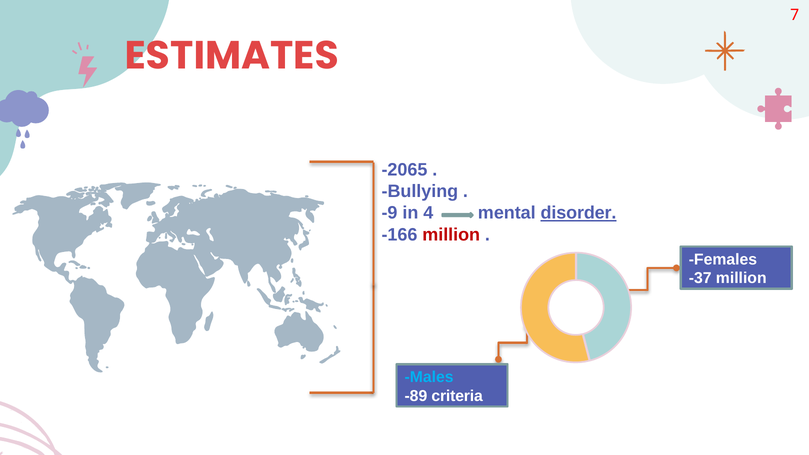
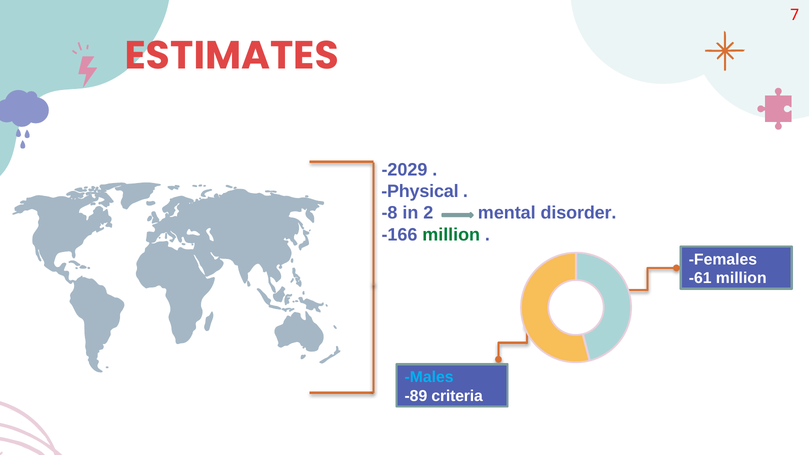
-2065: -2065 -> -2029
Bullying: Bullying -> Physical
-9: -9 -> -8
4: 4 -> 2
disorder underline: present -> none
million at (451, 235) colour: red -> green
-37: -37 -> -61
